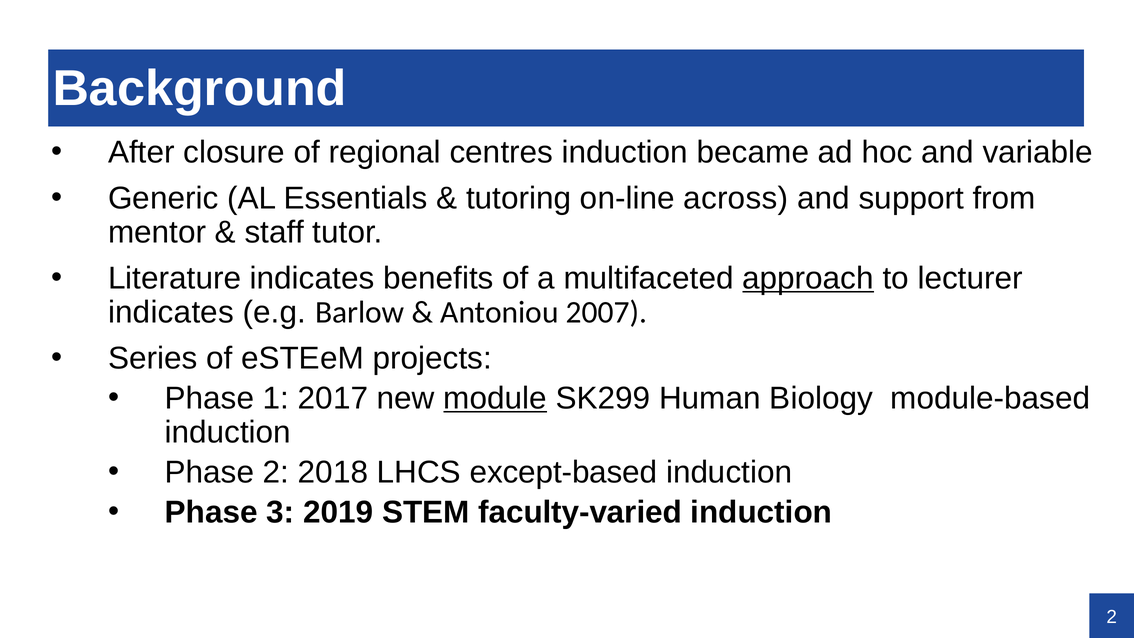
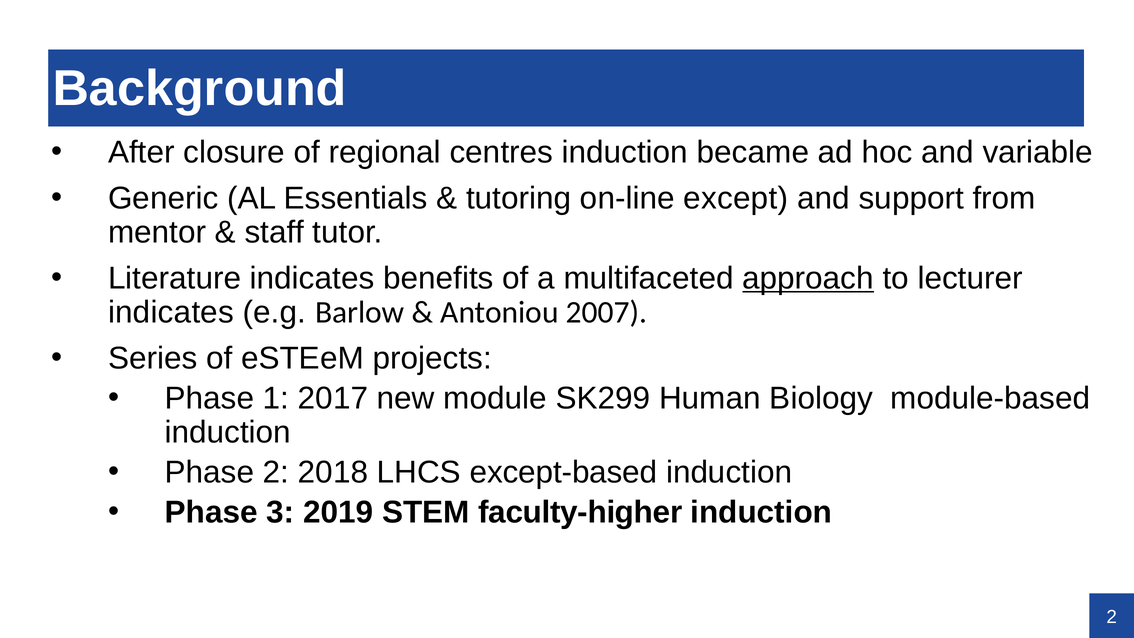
across: across -> except
module underline: present -> none
faculty-varied: faculty-varied -> faculty-higher
